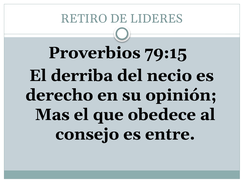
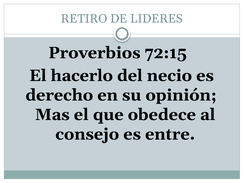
79:15: 79:15 -> 72:15
derriba: derriba -> hacerlo
